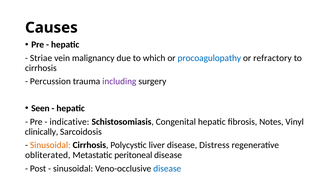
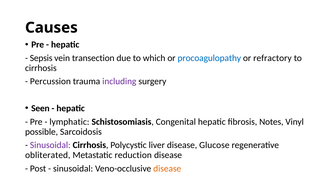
Striae: Striae -> Sepsis
malignancy: malignancy -> transection
indicative: indicative -> lymphatic
clinically: clinically -> possible
Sinusoidal at (50, 145) colour: orange -> purple
Distress: Distress -> Glucose
peritoneal: peritoneal -> reduction
disease at (167, 169) colour: blue -> orange
